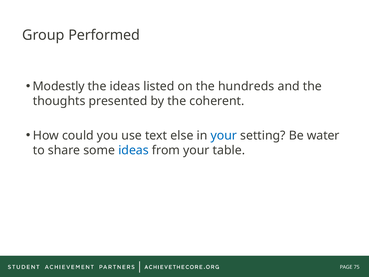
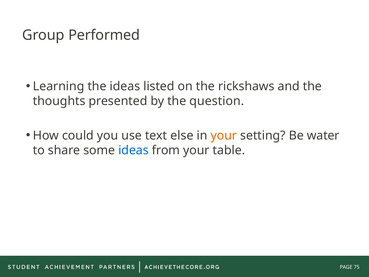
Modestly: Modestly -> Learning
hundreds: hundreds -> rickshaws
coherent: coherent -> question
your at (224, 135) colour: blue -> orange
